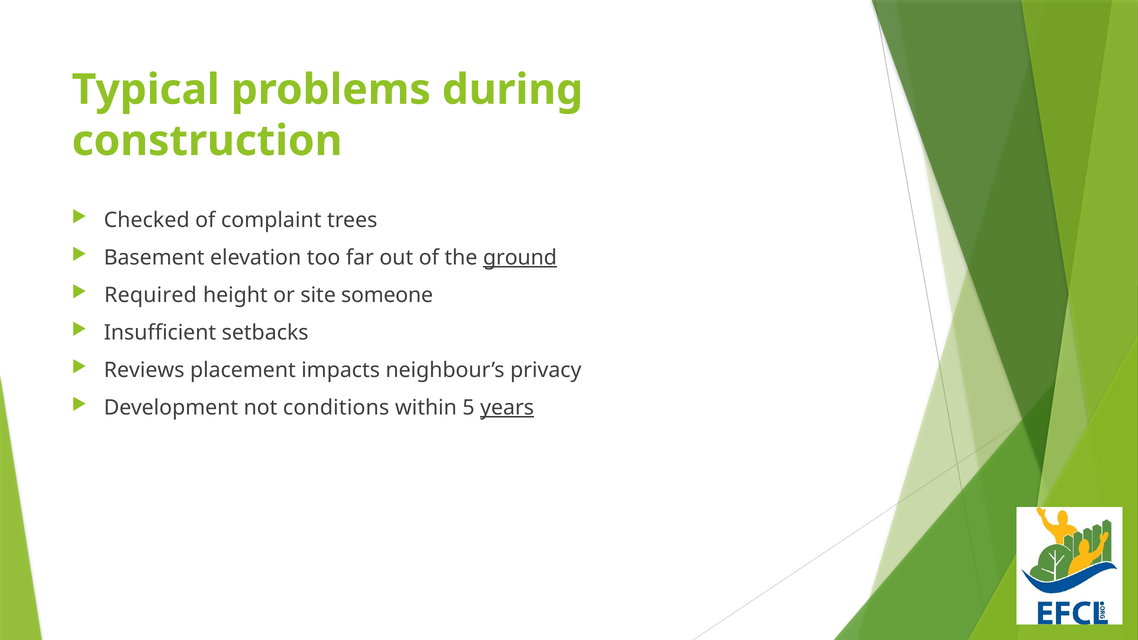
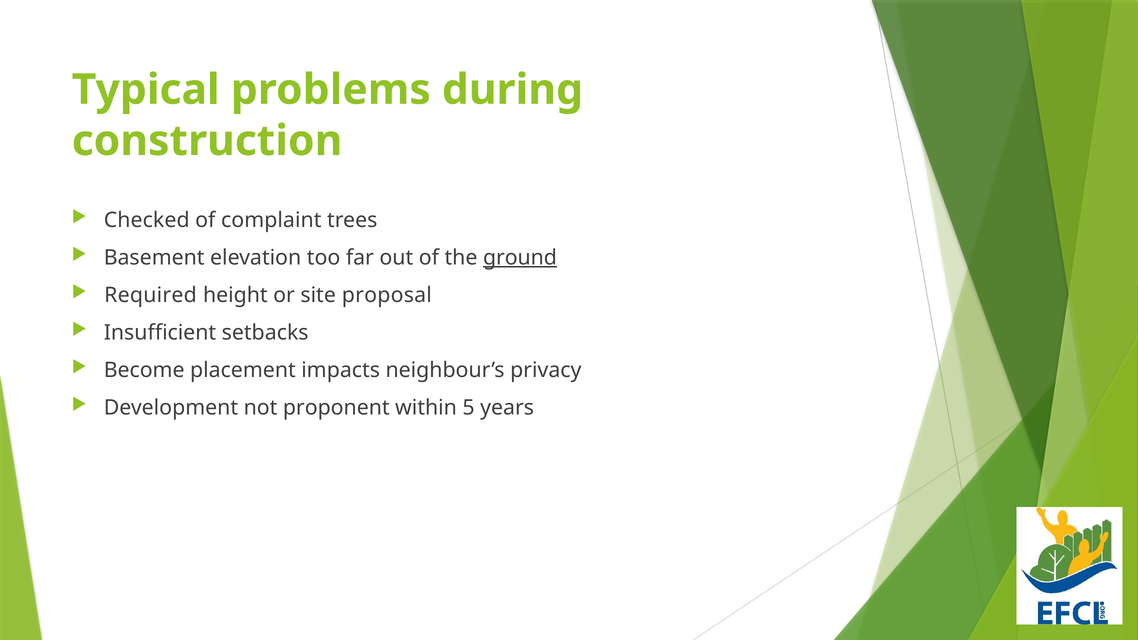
someone: someone -> proposal
Reviews: Reviews -> Become
conditions: conditions -> proponent
years underline: present -> none
